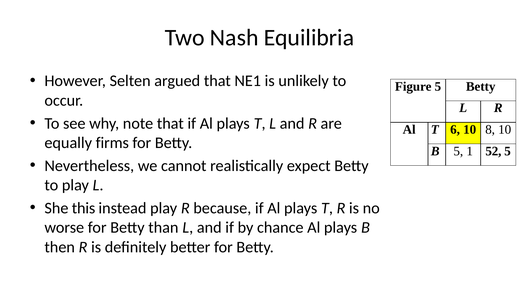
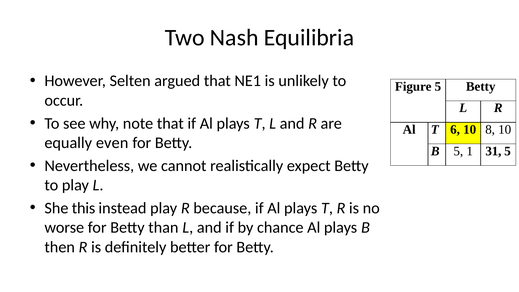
firms: firms -> even
52: 52 -> 31
